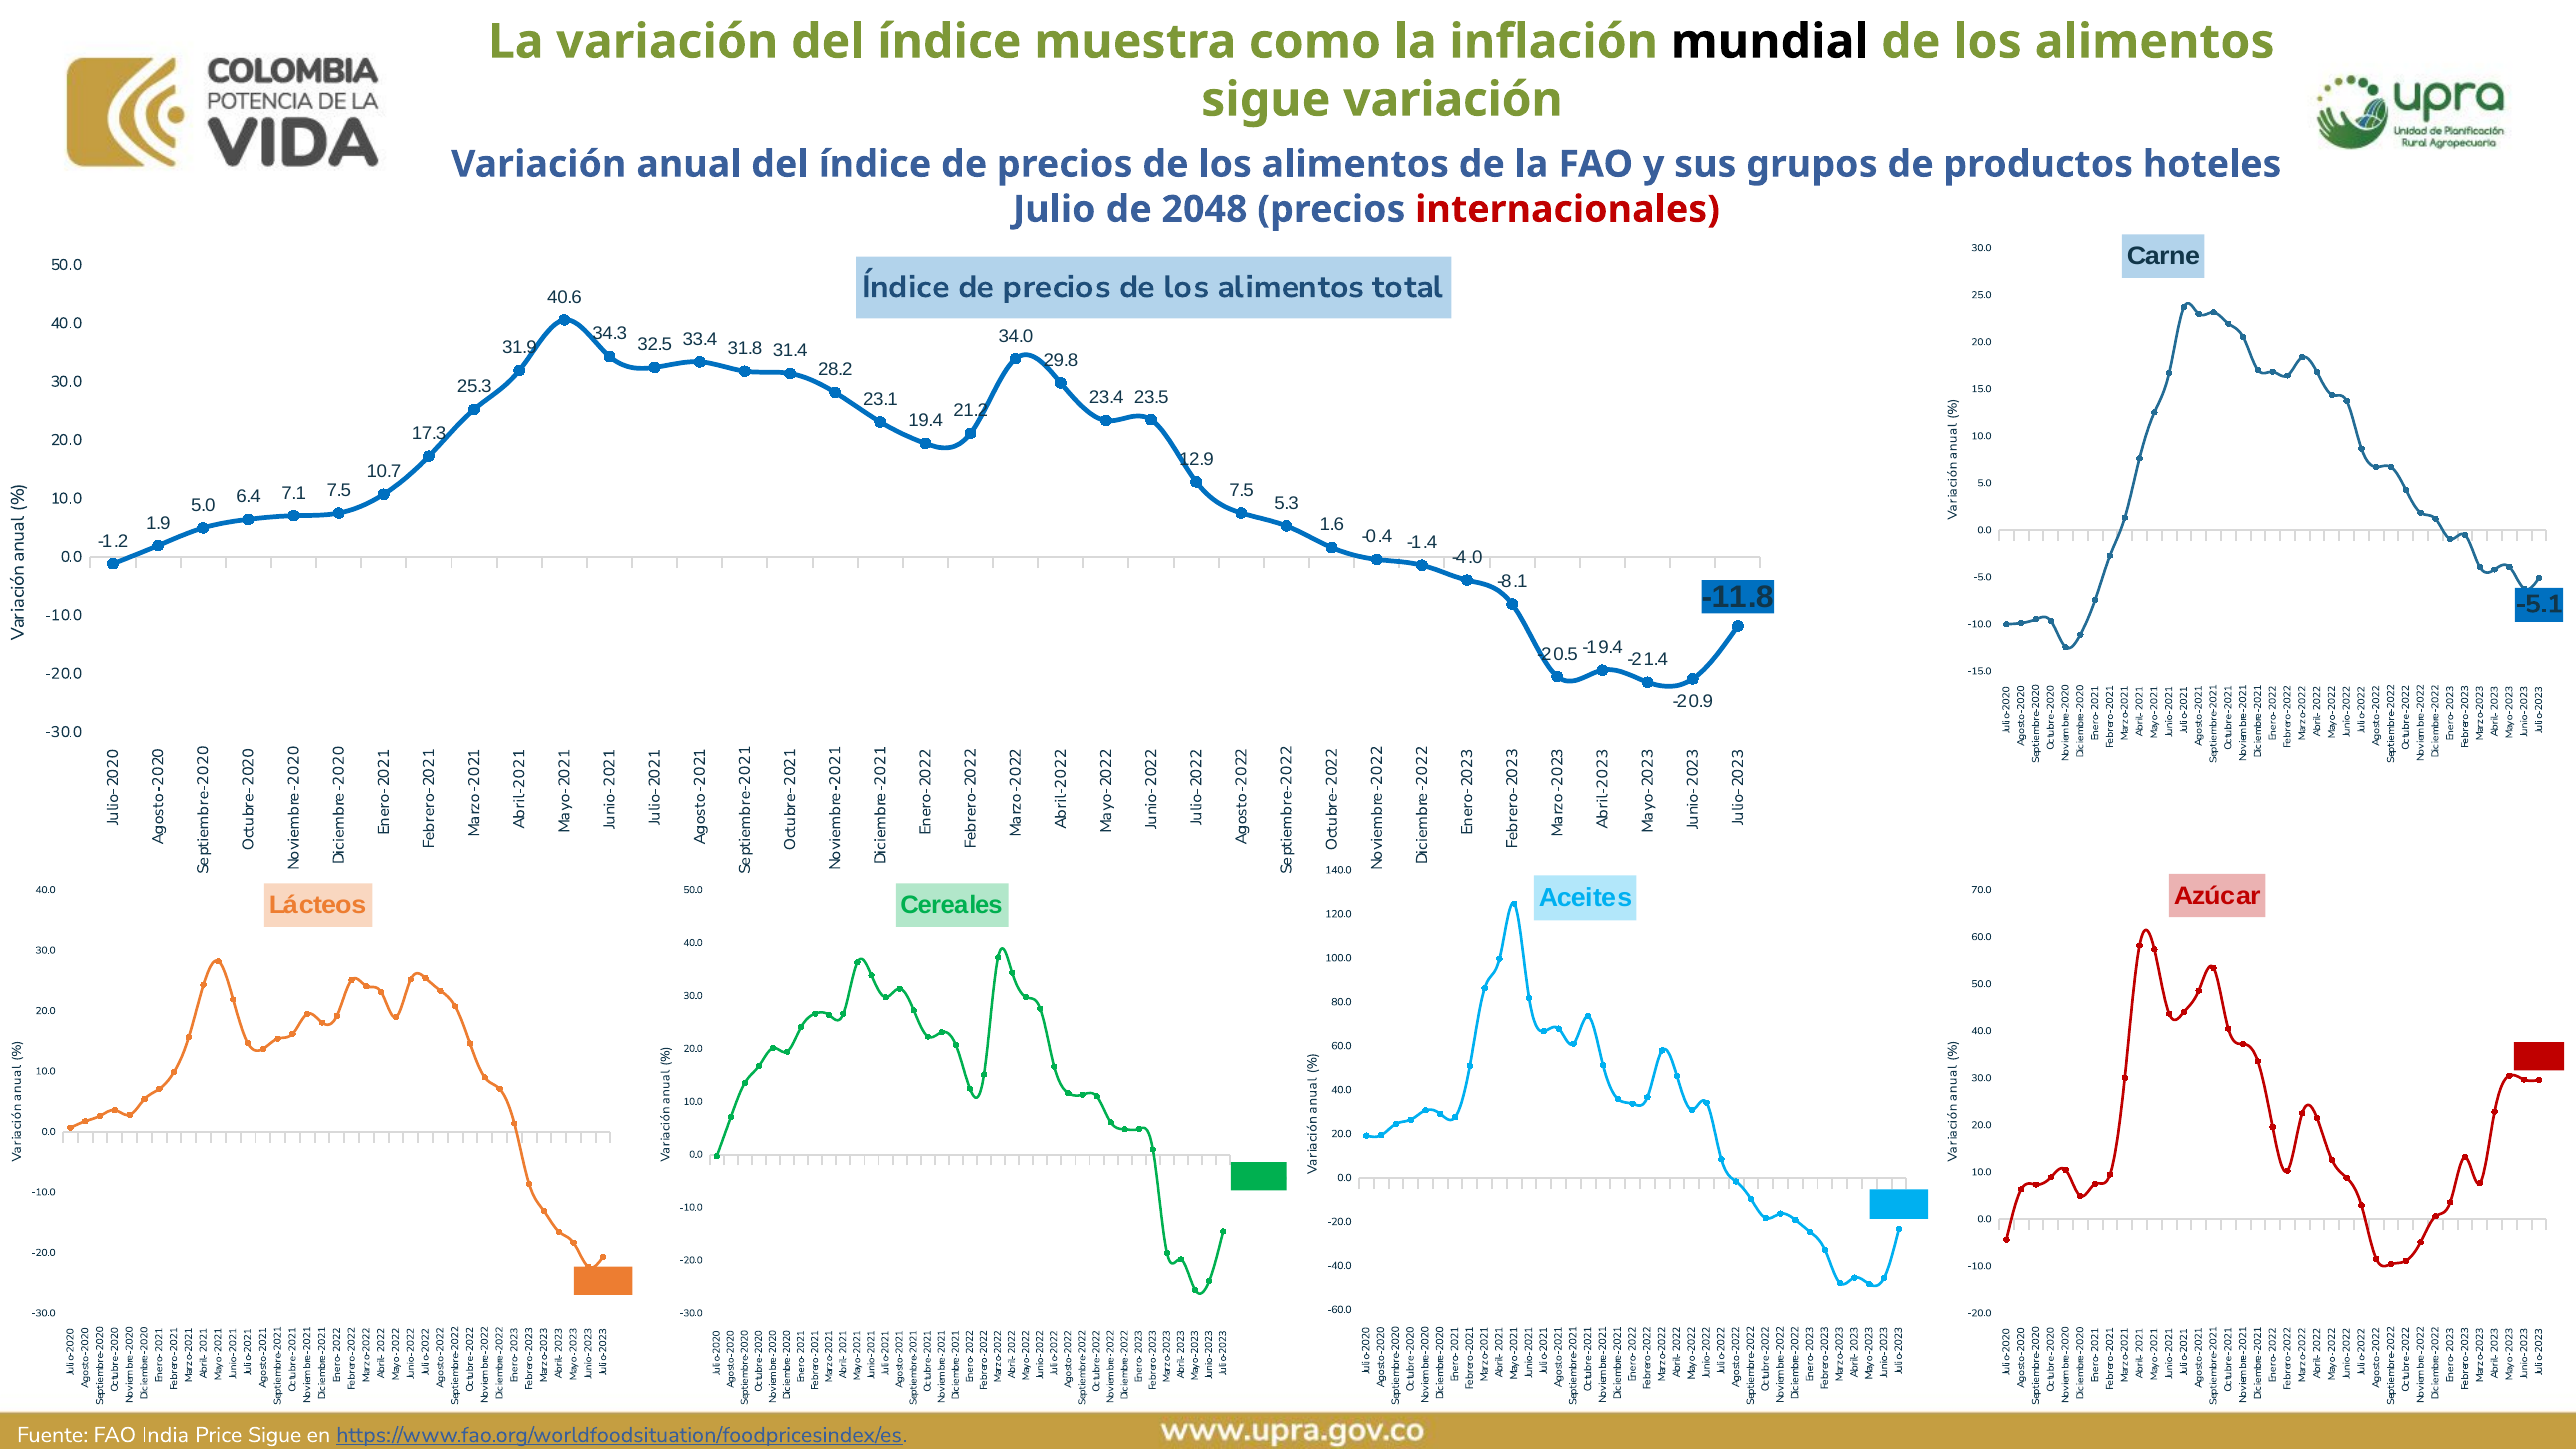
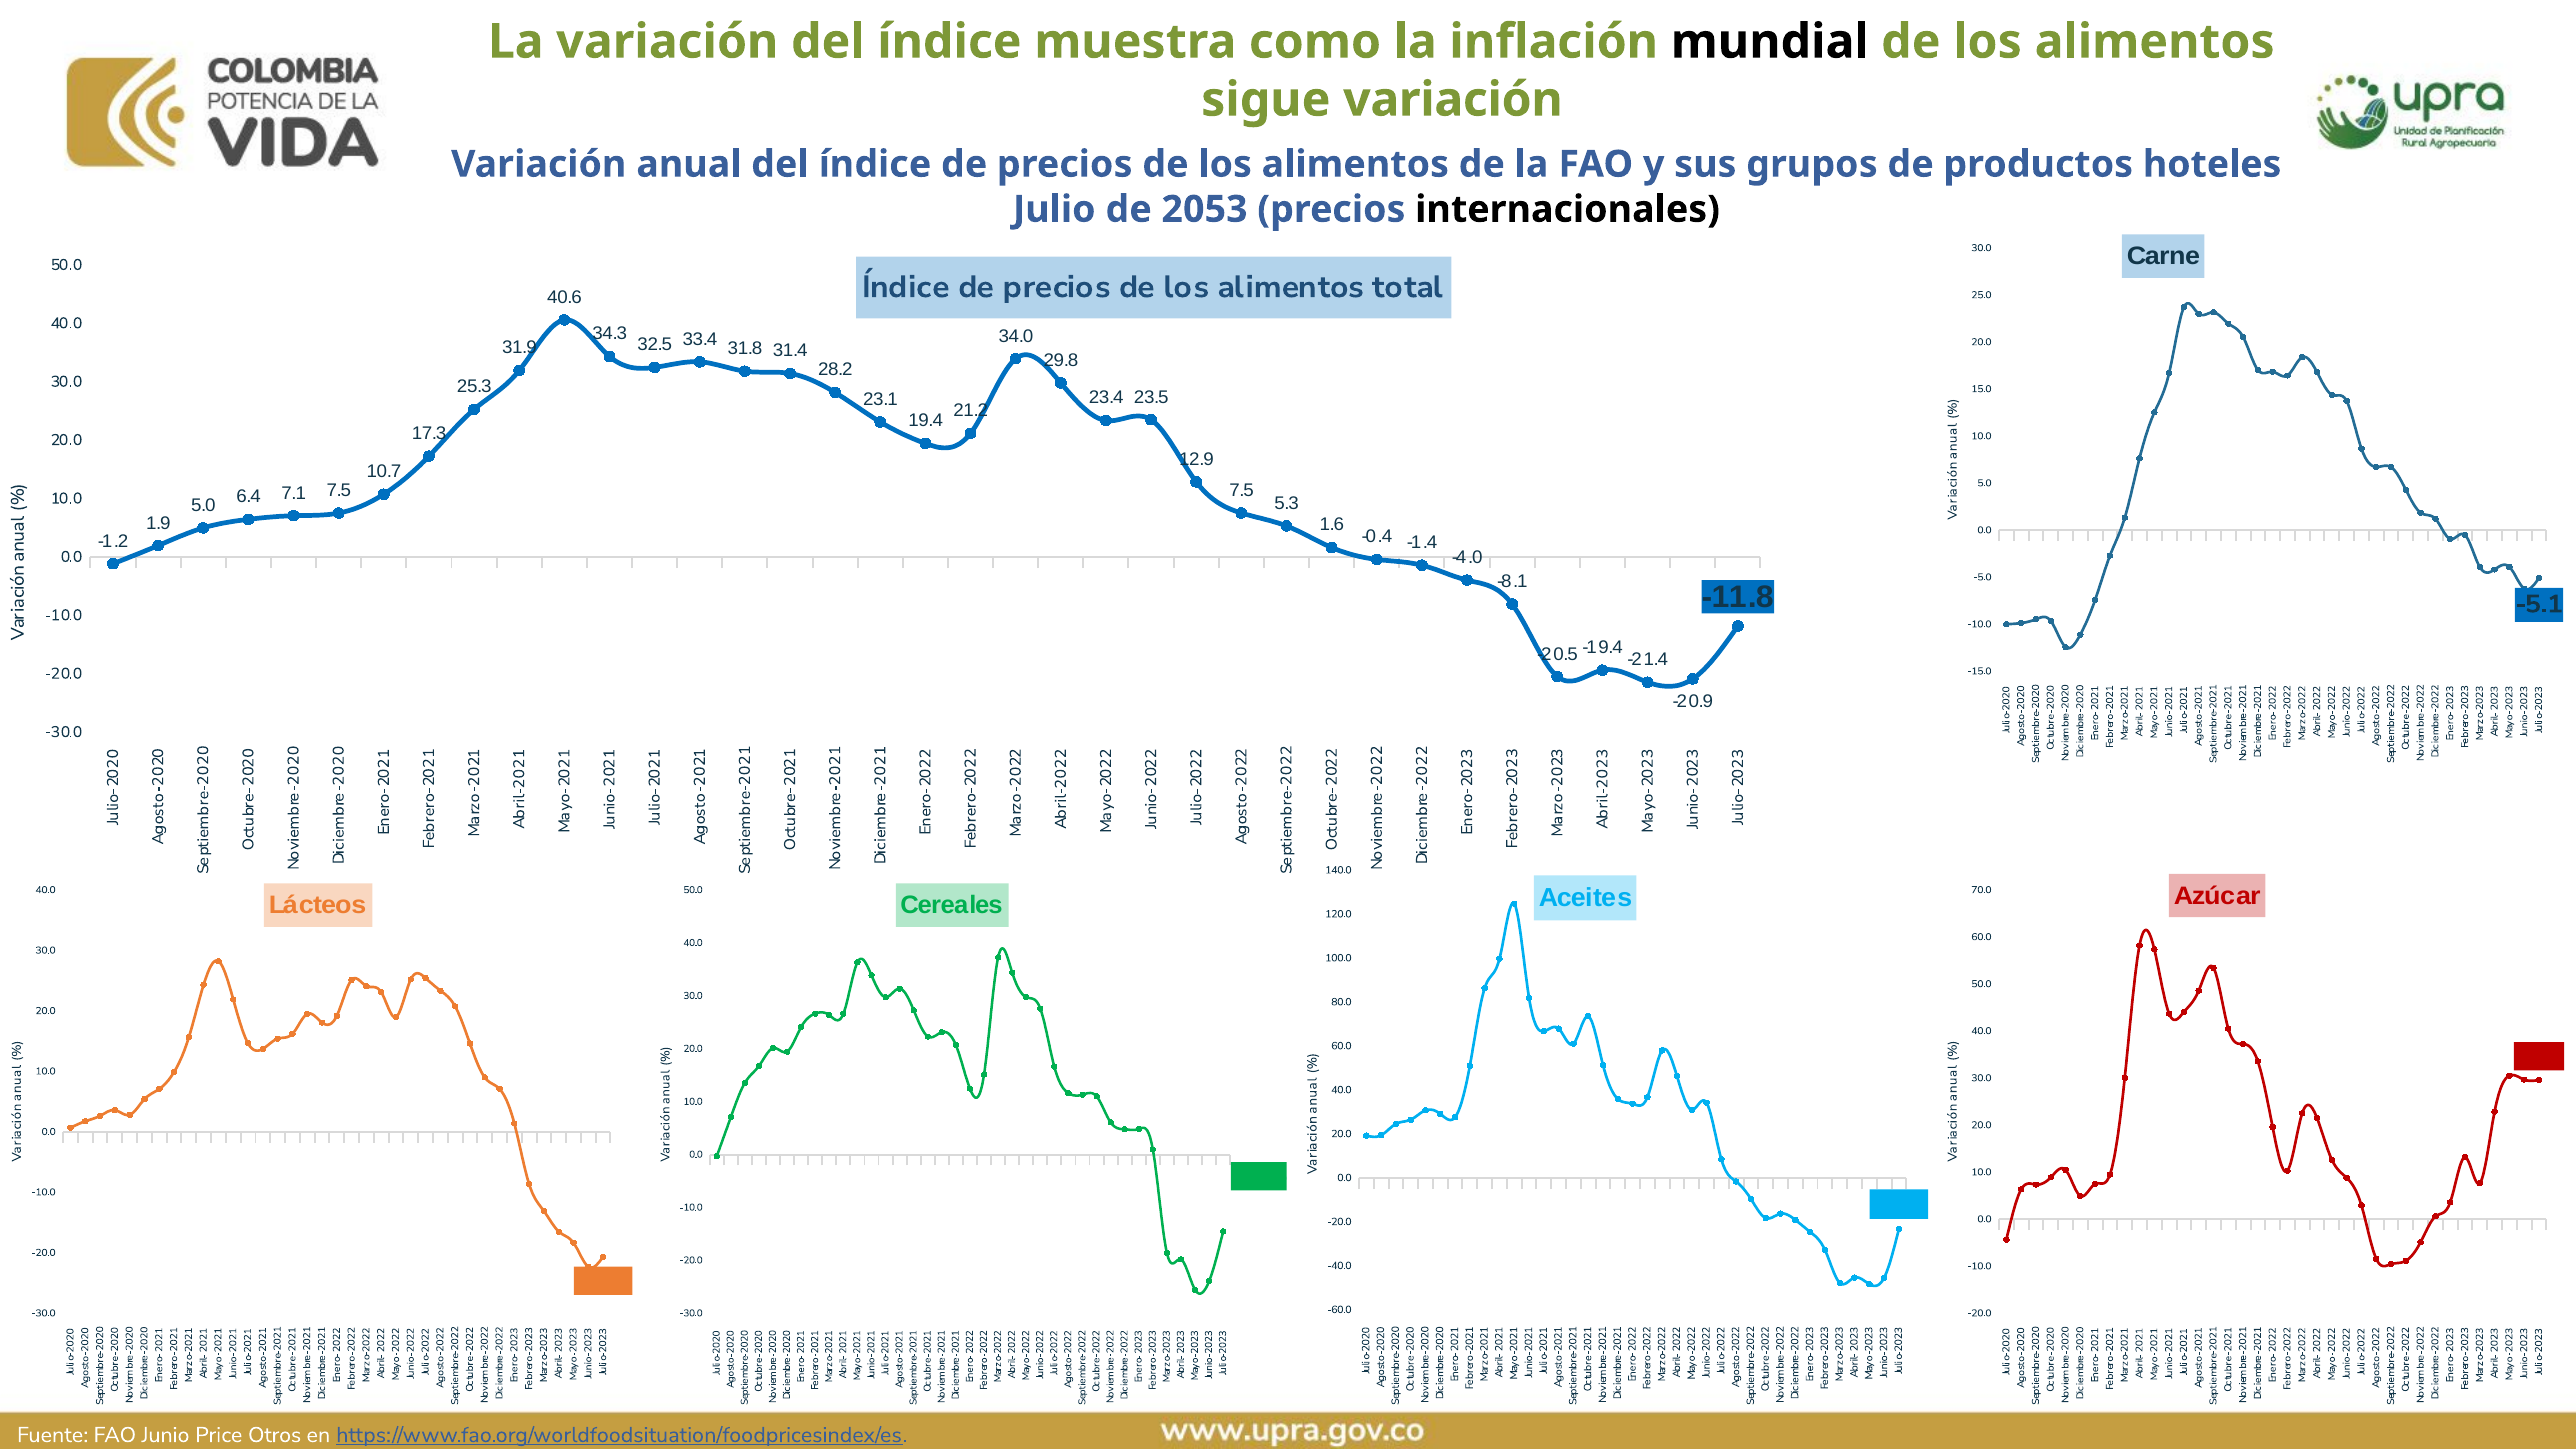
2048: 2048 -> 2053
internacionales colour: red -> black
India: India -> Junio
Price Sigue: Sigue -> Otros
